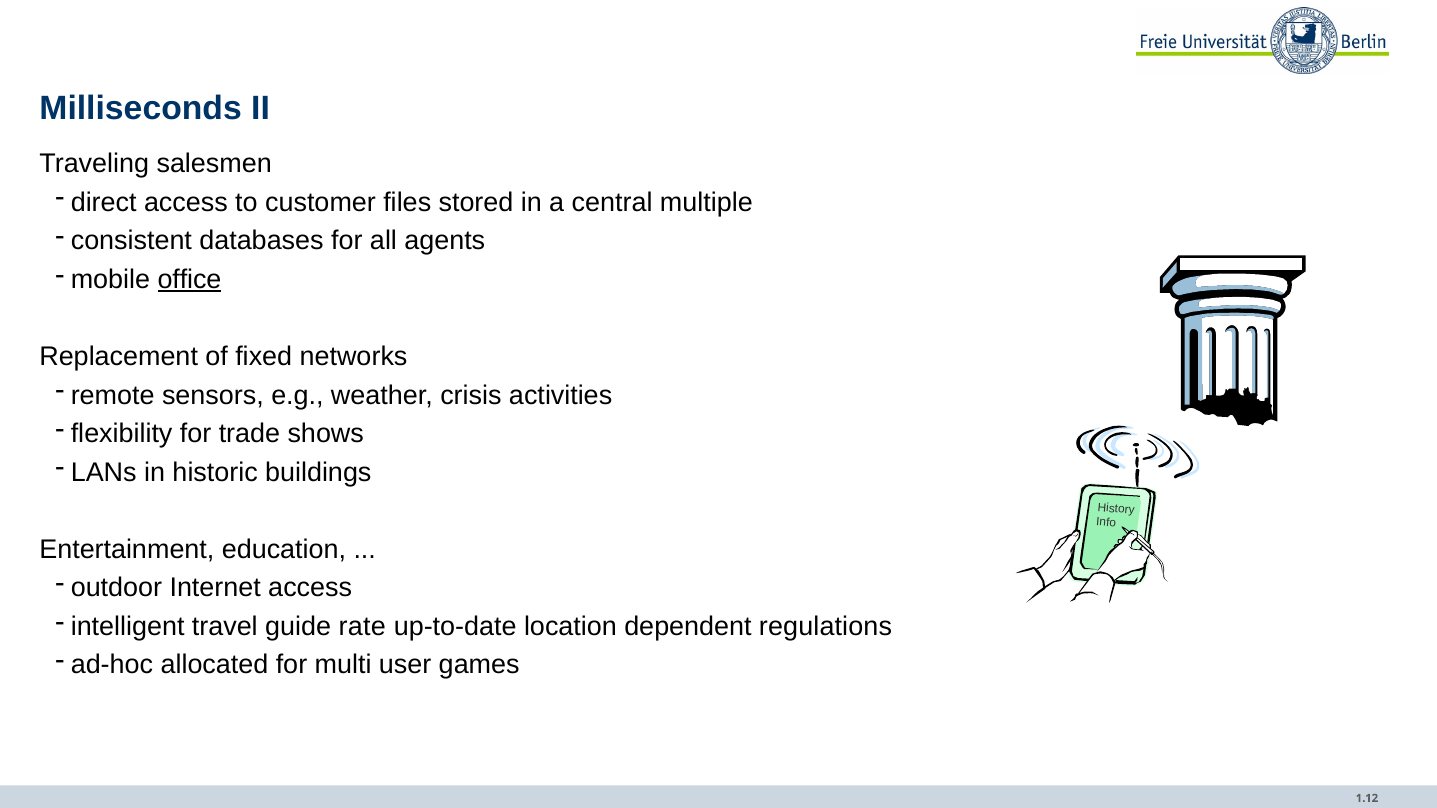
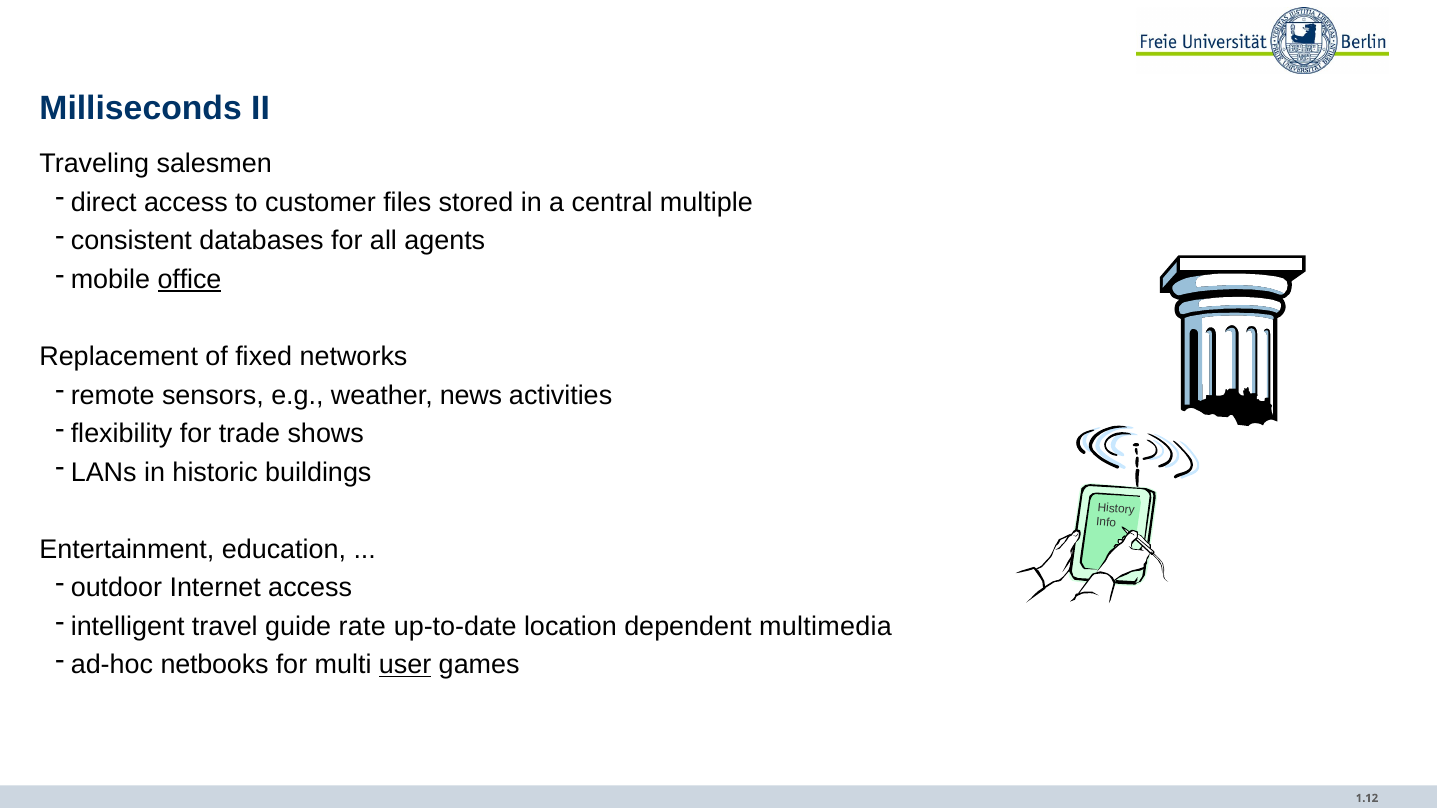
crisis: crisis -> news
regulations: regulations -> multimedia
allocated: allocated -> netbooks
user underline: none -> present
